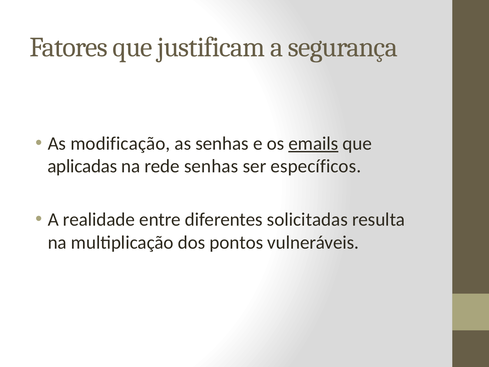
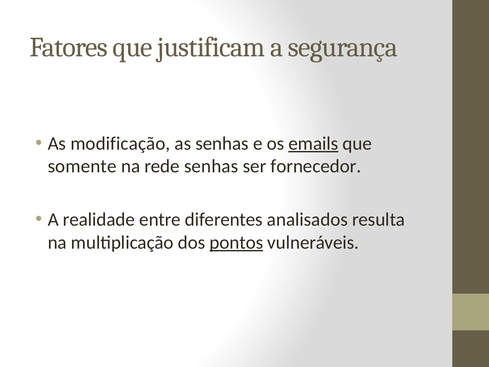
aplicadas: aplicadas -> somente
específicos: específicos -> fornecedor
solicitadas: solicitadas -> analisados
pontos underline: none -> present
